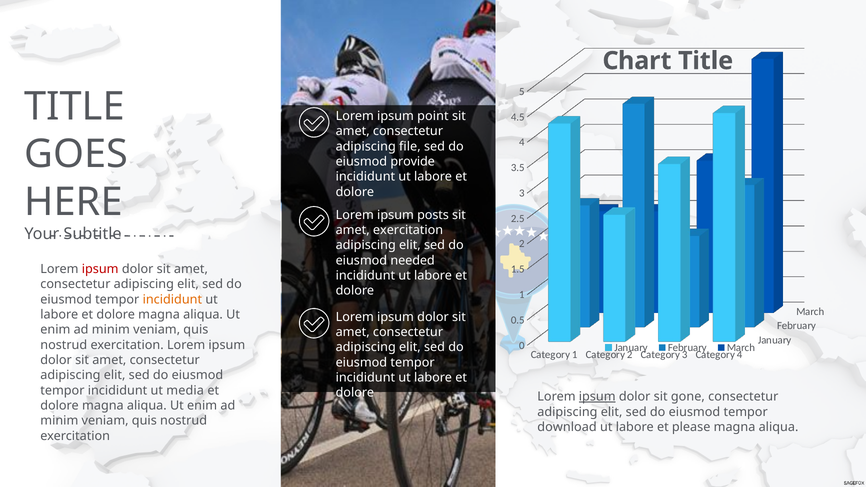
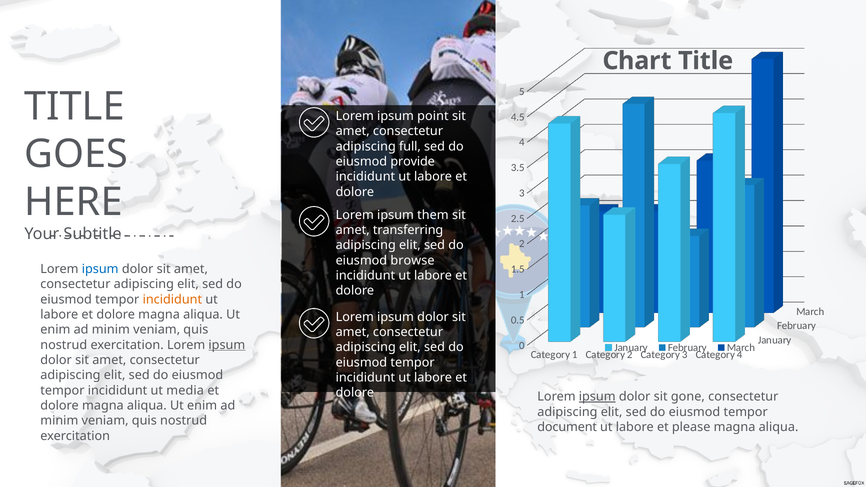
file: file -> full
posts: posts -> them
amet exercitation: exercitation -> transferring
needed: needed -> browse
ipsum at (100, 269) colour: red -> blue
ipsum at (227, 345) underline: none -> present
download: download -> document
